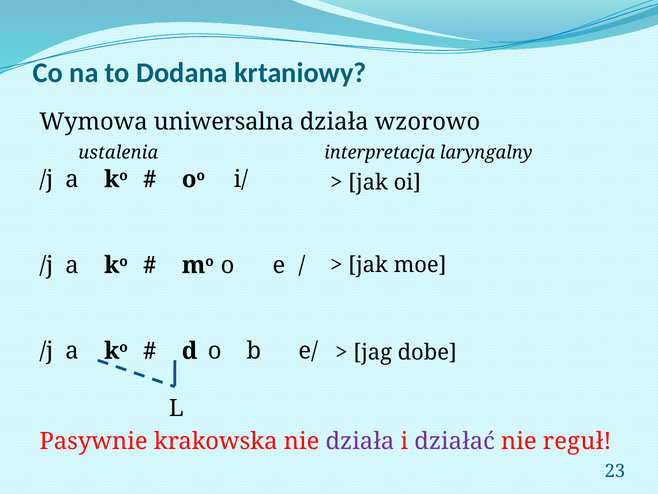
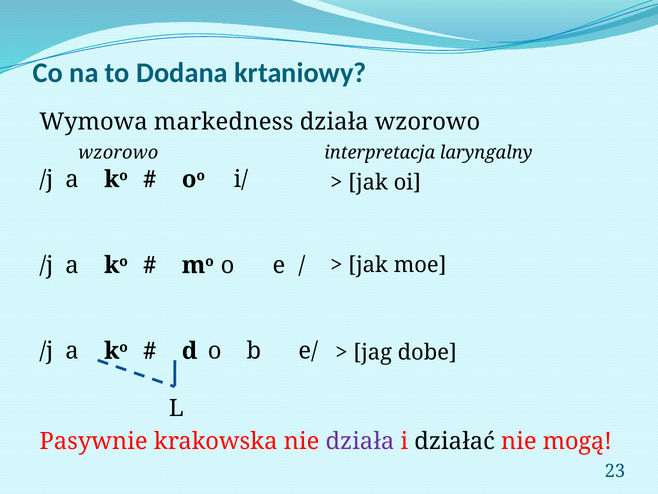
uniwersalna: uniwersalna -> markedness
ustalenia at (118, 152): ustalenia -> wzorowo
działać colour: purple -> black
reguł: reguł -> mogą
